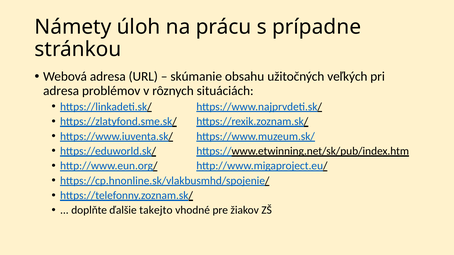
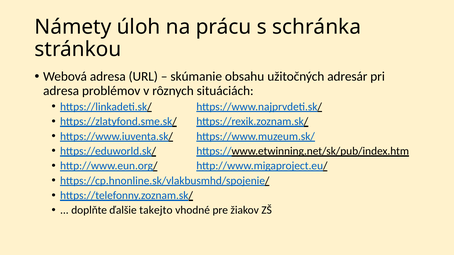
prípadne: prípadne -> schránka
veľkých: veľkých -> adresár
